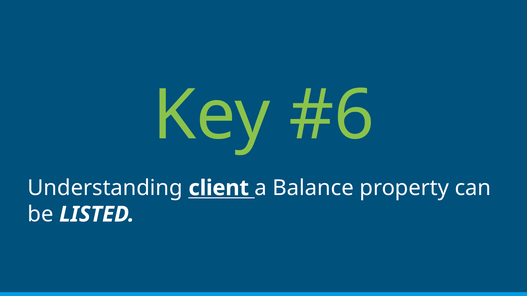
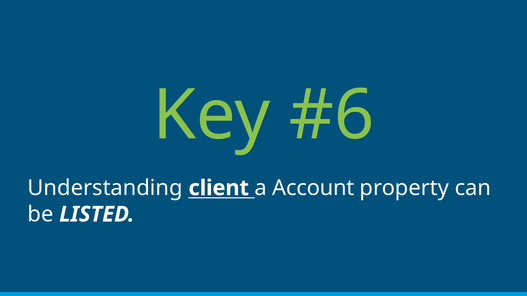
Balance: Balance -> Account
